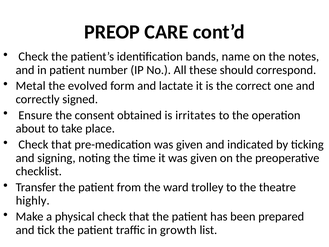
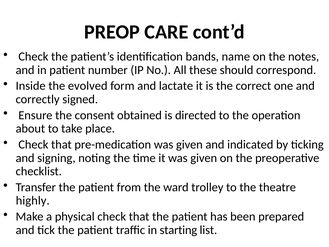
Metal: Metal -> Inside
irritates: irritates -> directed
growth: growth -> starting
